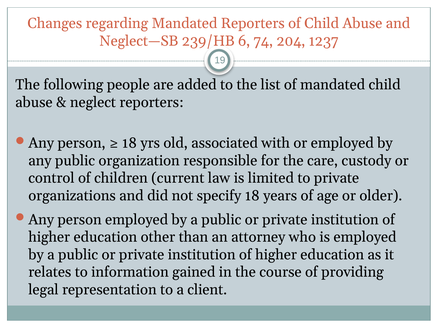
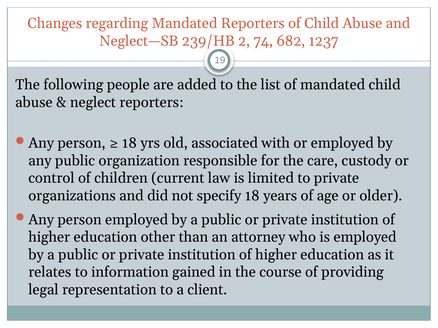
6: 6 -> 2
204: 204 -> 682
